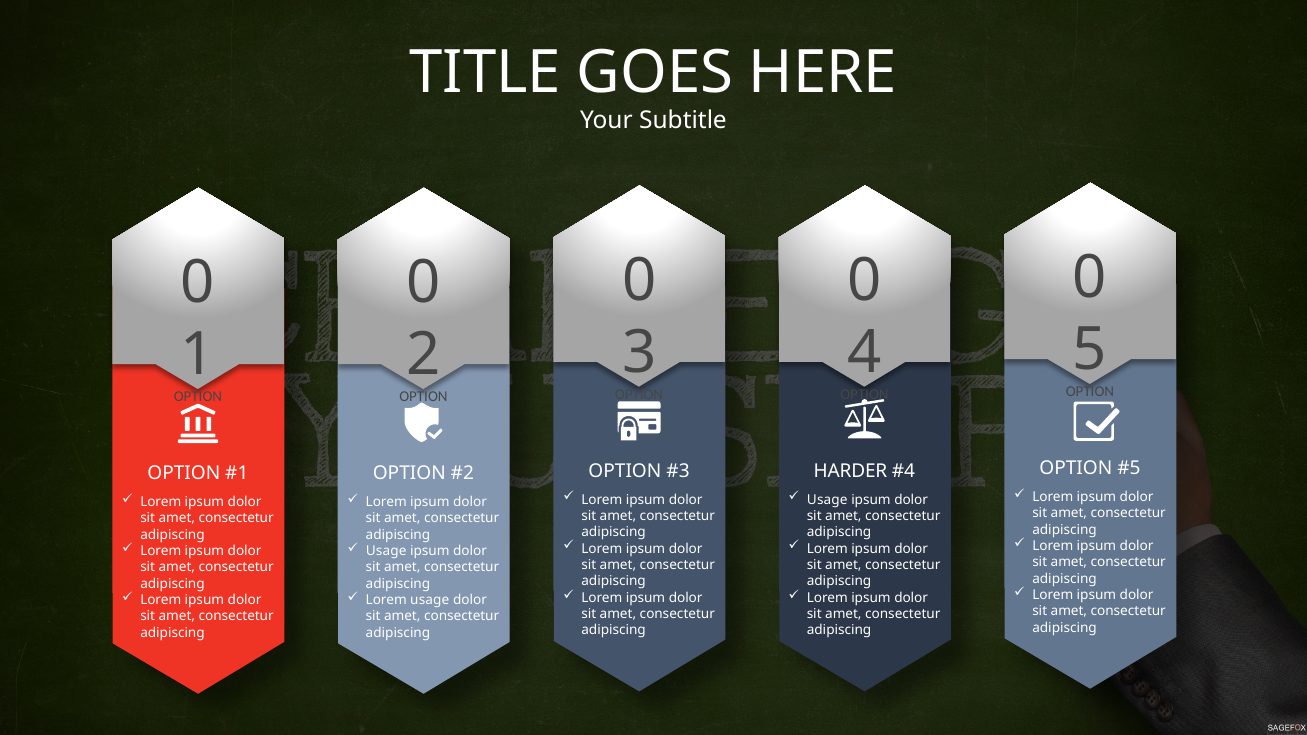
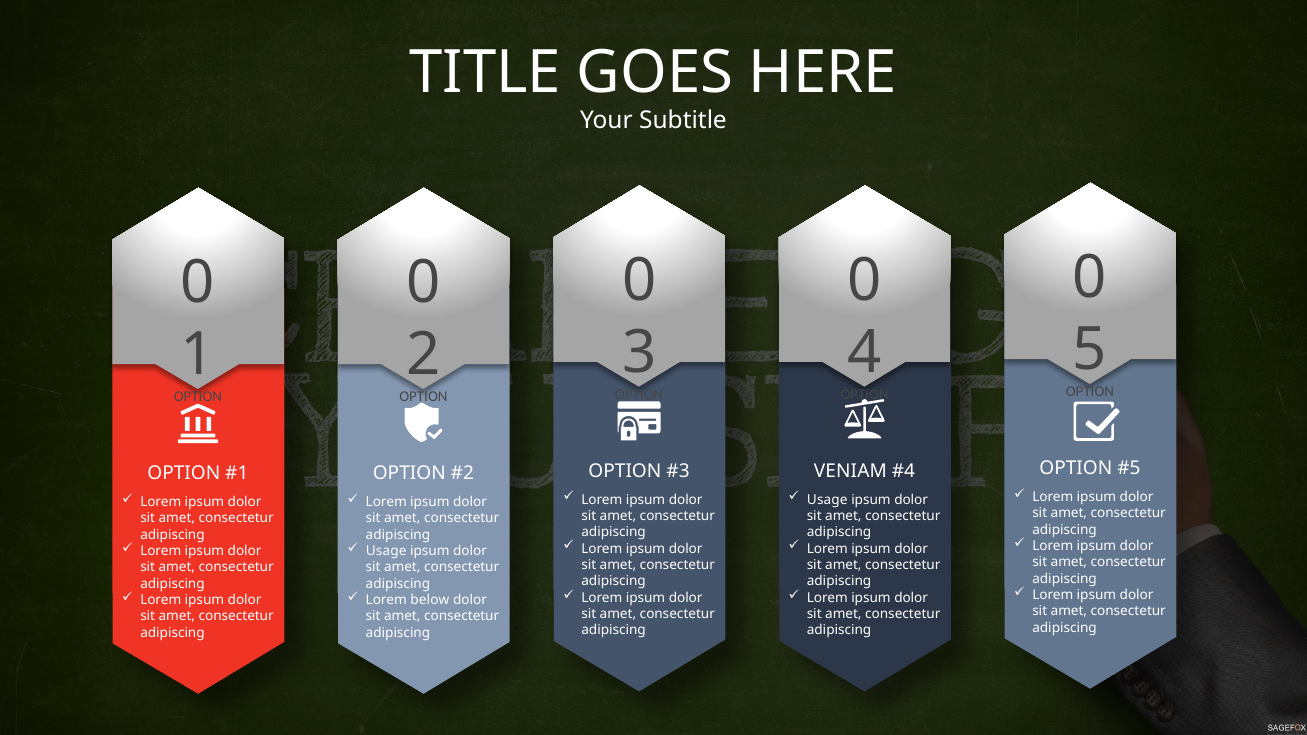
HARDER: HARDER -> VENIAM
Lorem usage: usage -> below
